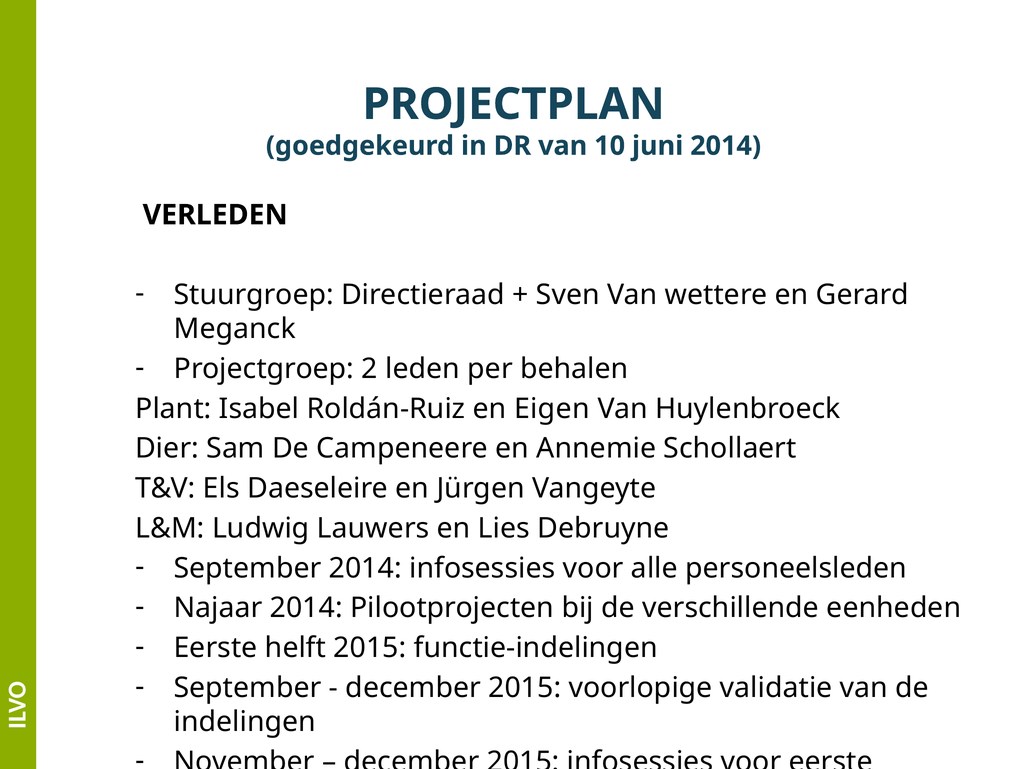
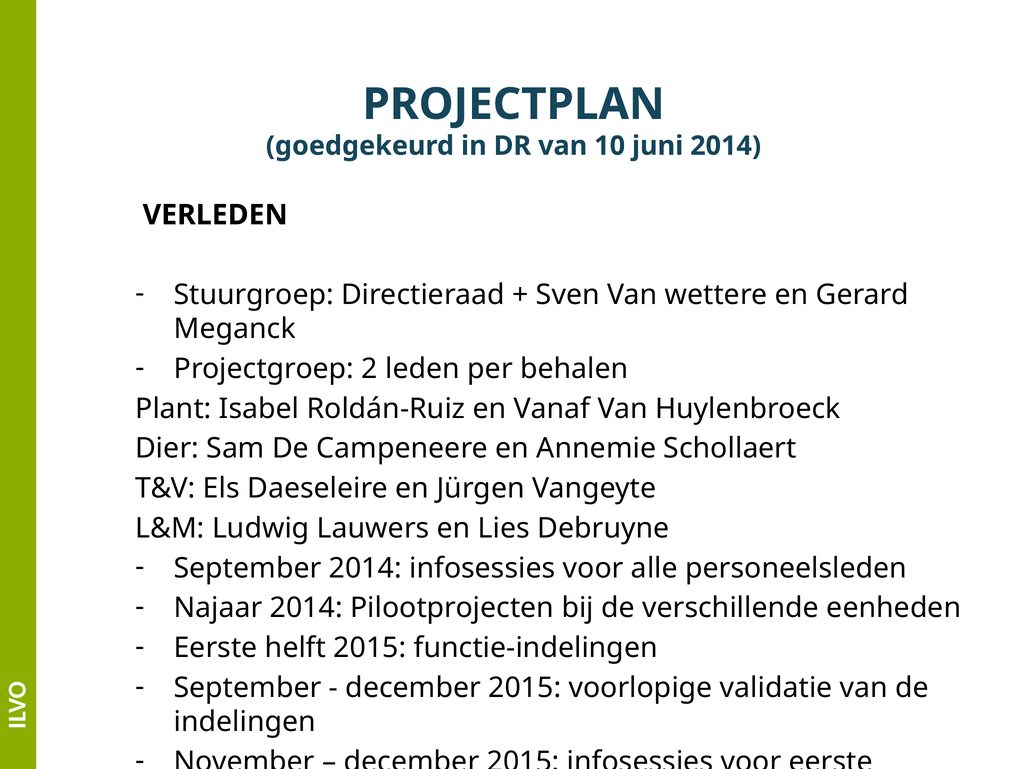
Eigen: Eigen -> Vanaf
